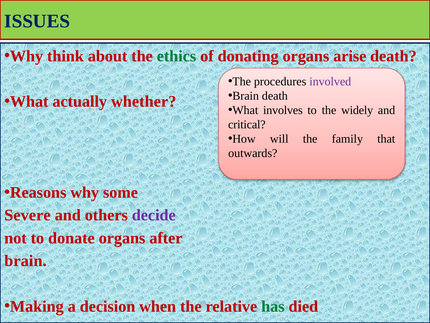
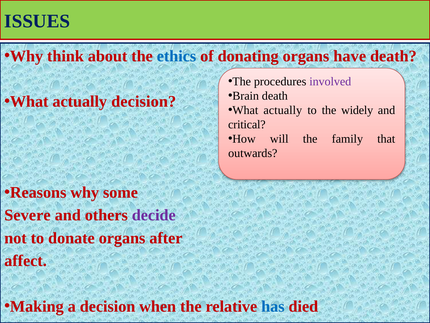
ethics colour: green -> blue
arise: arise -> have
actually whether: whether -> decision
involves at (283, 110): involves -> actually
brain at (25, 260): brain -> affect
has colour: green -> blue
